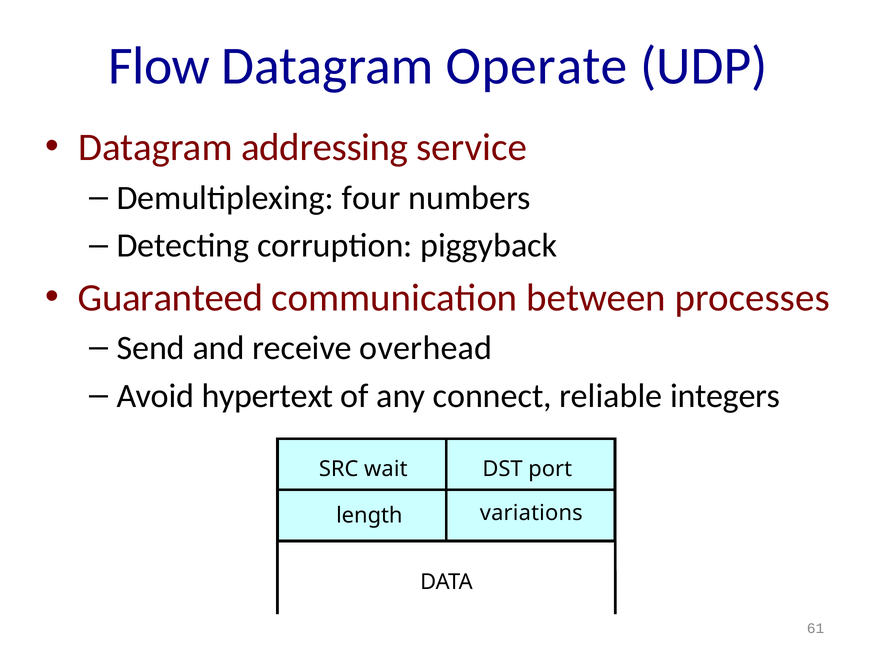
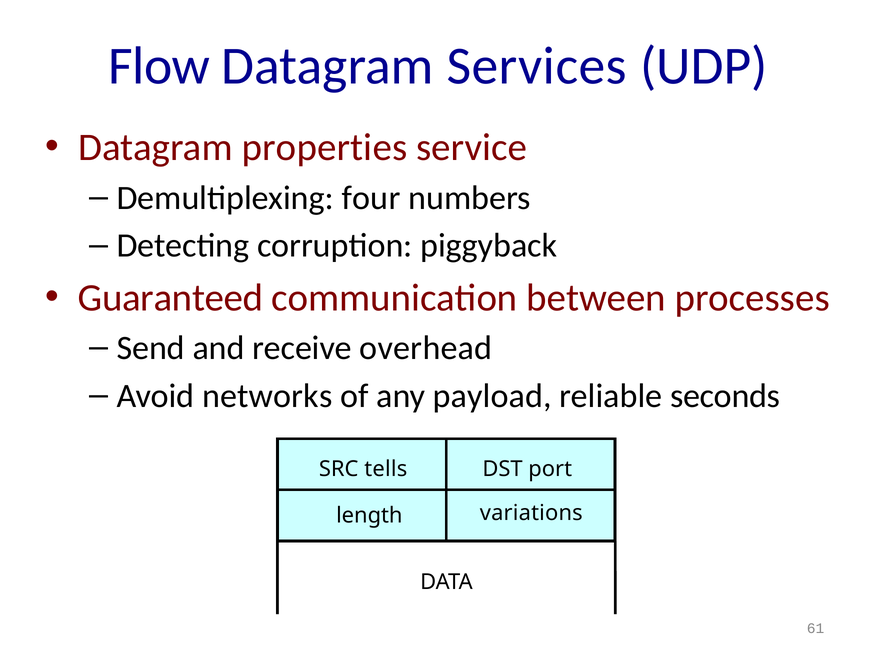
Operate: Operate -> Services
addressing: addressing -> properties
hypertext: hypertext -> networks
connect: connect -> payload
integers: integers -> seconds
wait: wait -> tells
